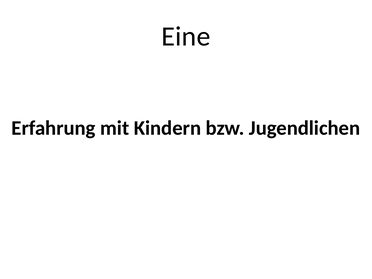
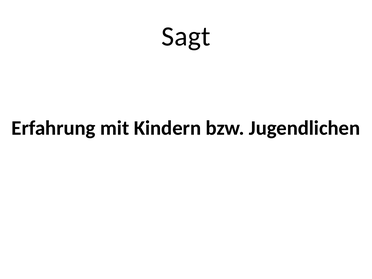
Eine: Eine -> Sagt
